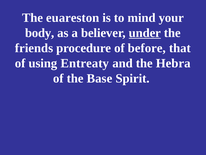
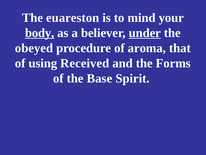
body underline: none -> present
friends: friends -> obeyed
before: before -> aroma
Entreaty: Entreaty -> Received
Hebra: Hebra -> Forms
